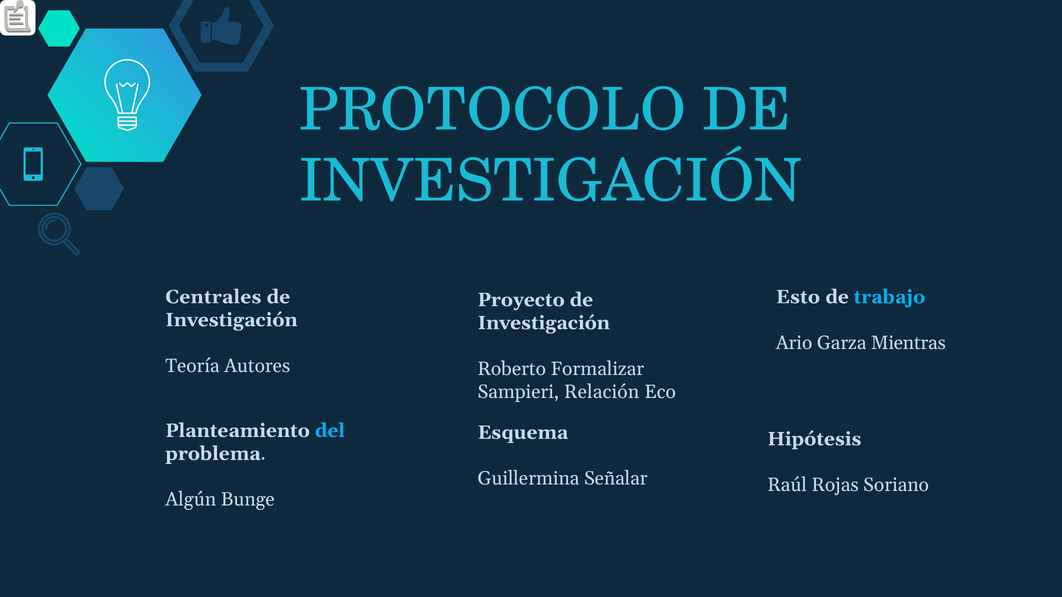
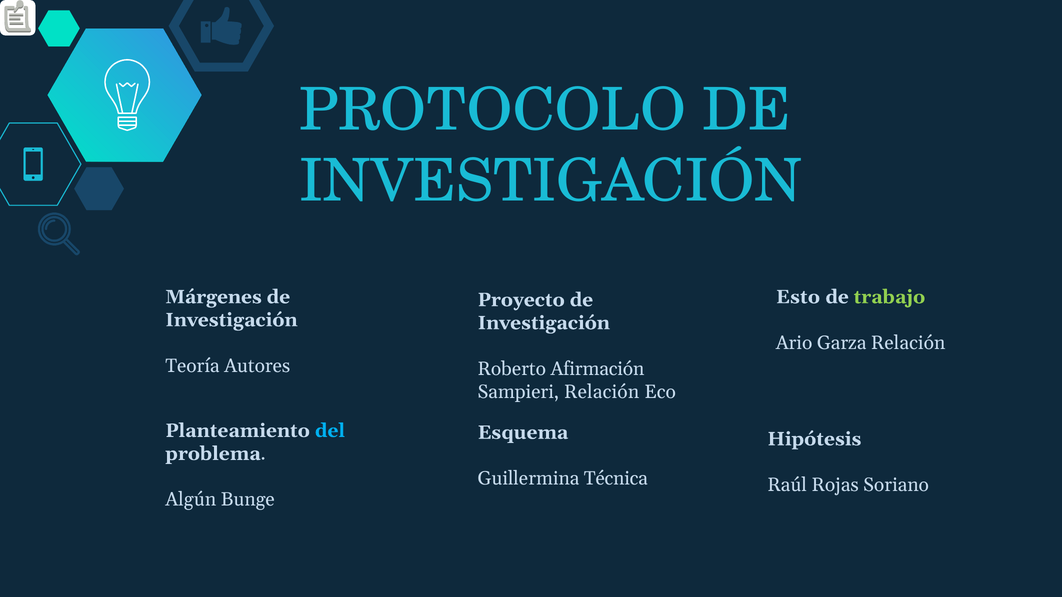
Centrales: Centrales -> Márgenes
trabajo colour: light blue -> light green
Garza Mientras: Mientras -> Relación
Formalizar: Formalizar -> Afirmación
Señalar: Señalar -> Técnica
